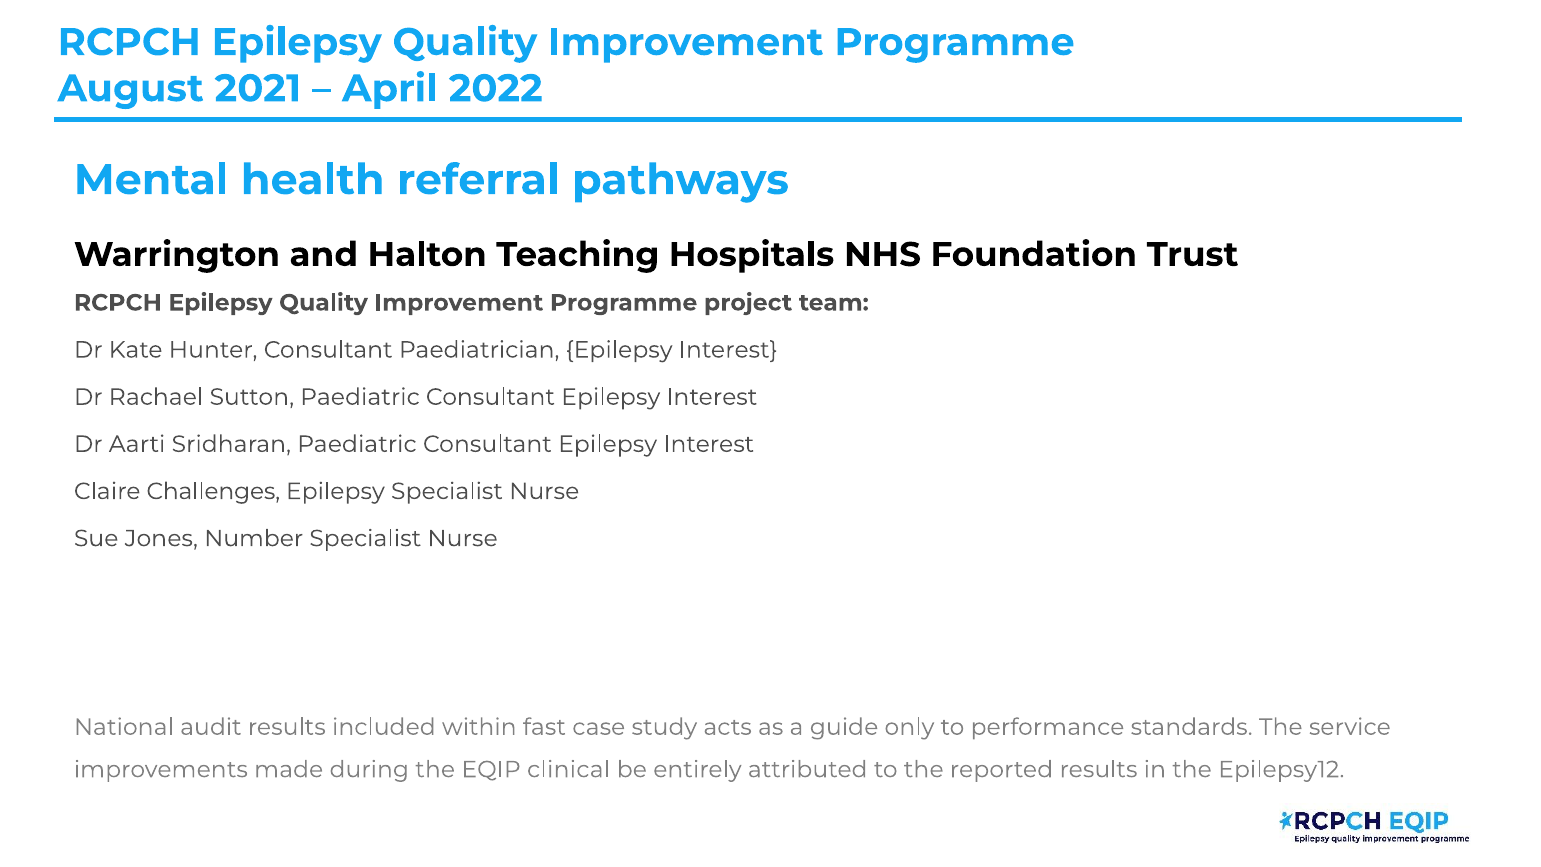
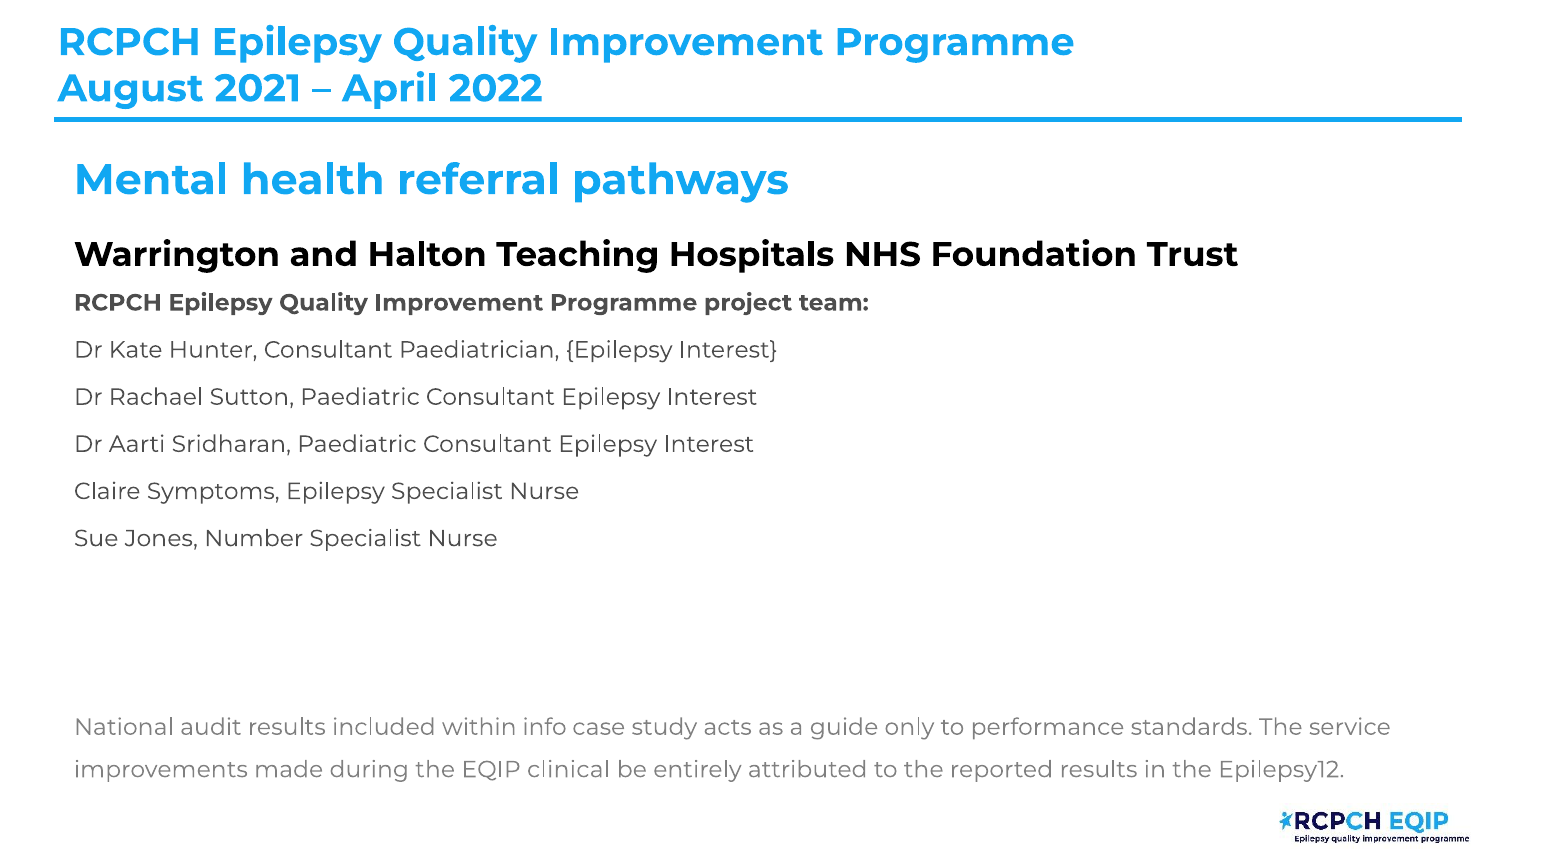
Challenges: Challenges -> Symptoms
fast: fast -> info
